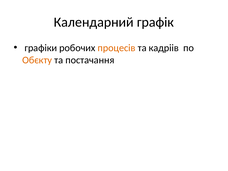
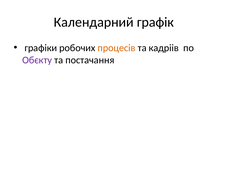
Обєкту colour: orange -> purple
